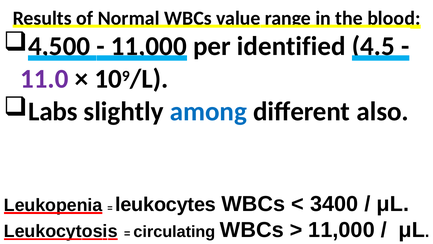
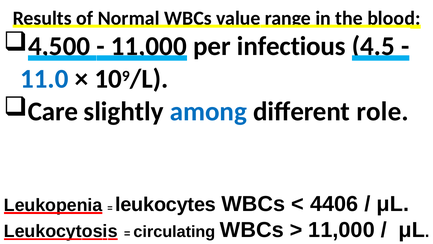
identified: identified -> infectious
11.0 colour: purple -> blue
Labs: Labs -> Care
also: also -> role
3400: 3400 -> 4406
